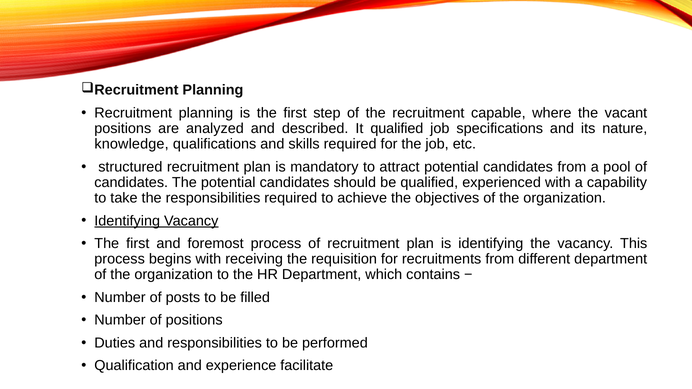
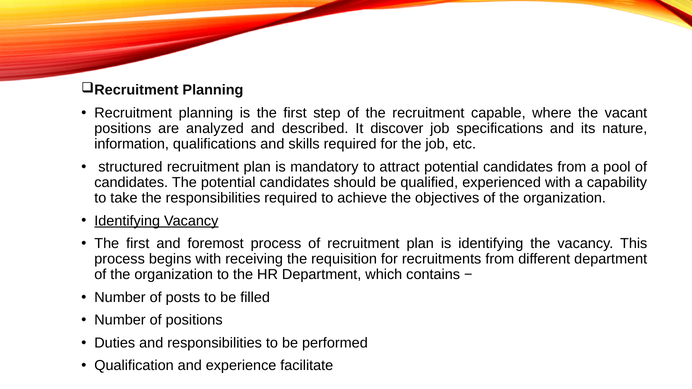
It qualified: qualified -> discover
knowledge: knowledge -> information
